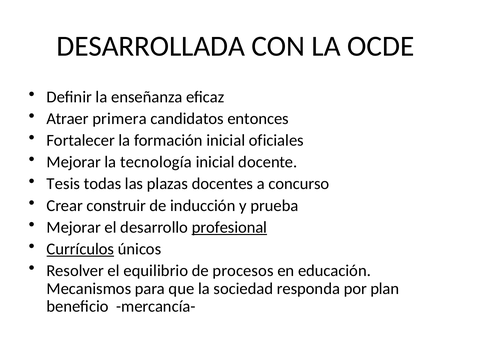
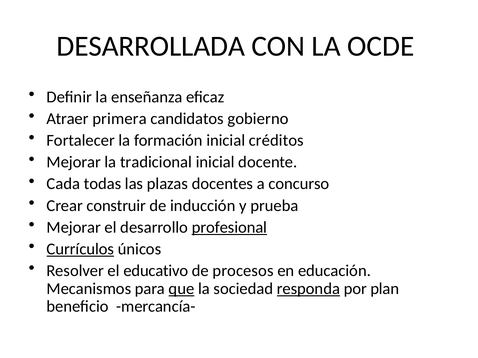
entonces: entonces -> gobierno
oficiales: oficiales -> créditos
tecnología: tecnología -> tradicional
Tesis: Tesis -> Cada
equilibrio: equilibrio -> educativo
que underline: none -> present
responda underline: none -> present
